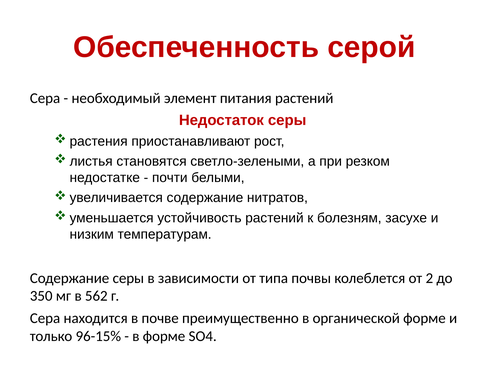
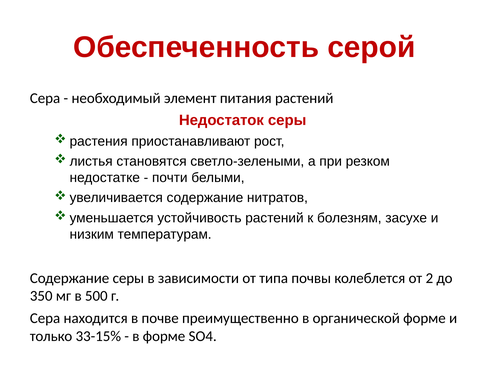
562: 562 -> 500
96-15%: 96-15% -> 33-15%
